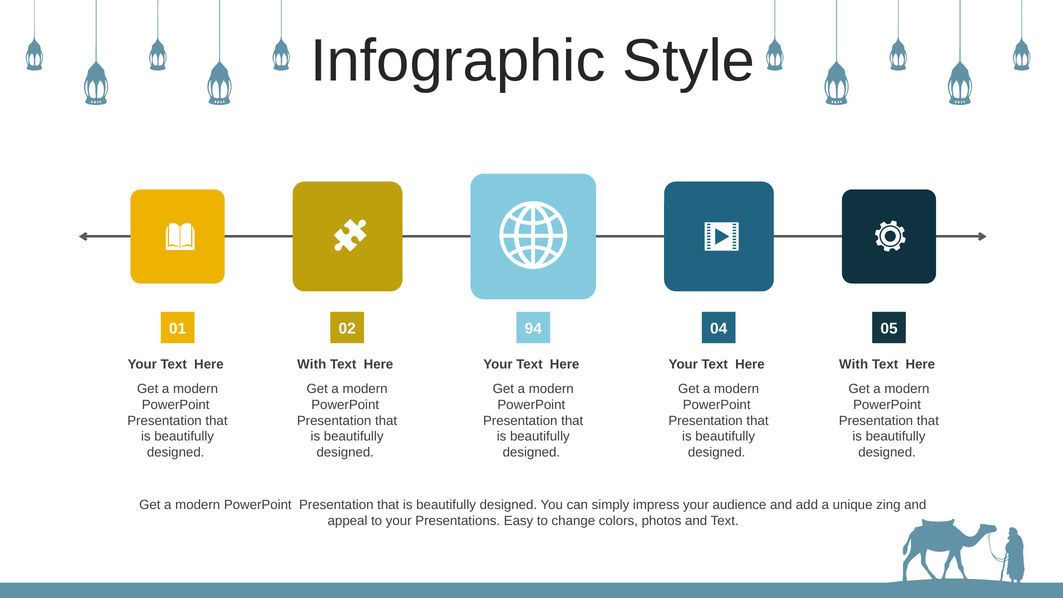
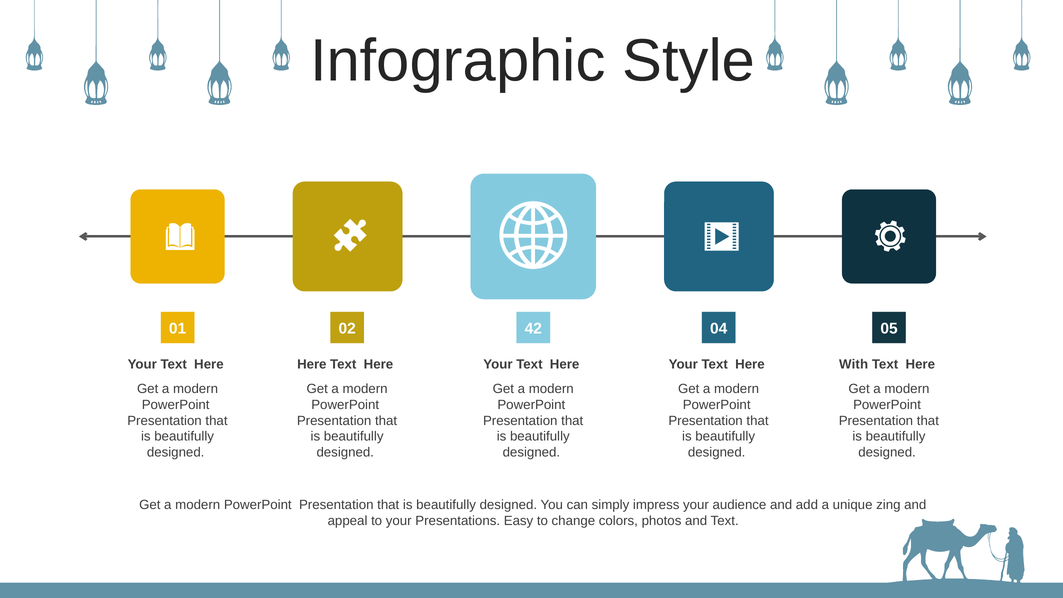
94: 94 -> 42
With at (312, 365): With -> Here
